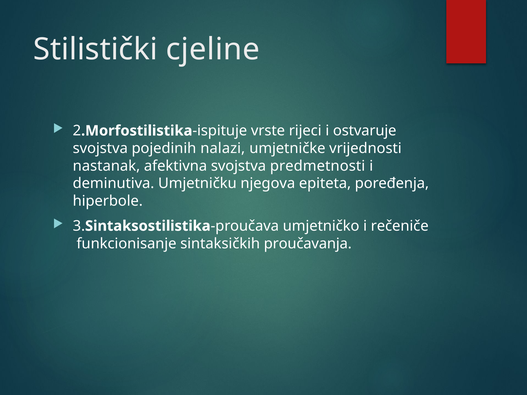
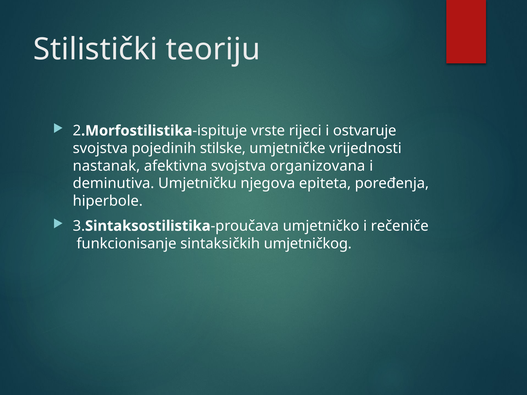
cjeline: cjeline -> teoriju
nalazi: nalazi -> stilske
predmetnosti: predmetnosti -> organizovana
proučavanja: proučavanja -> umjetničkog
